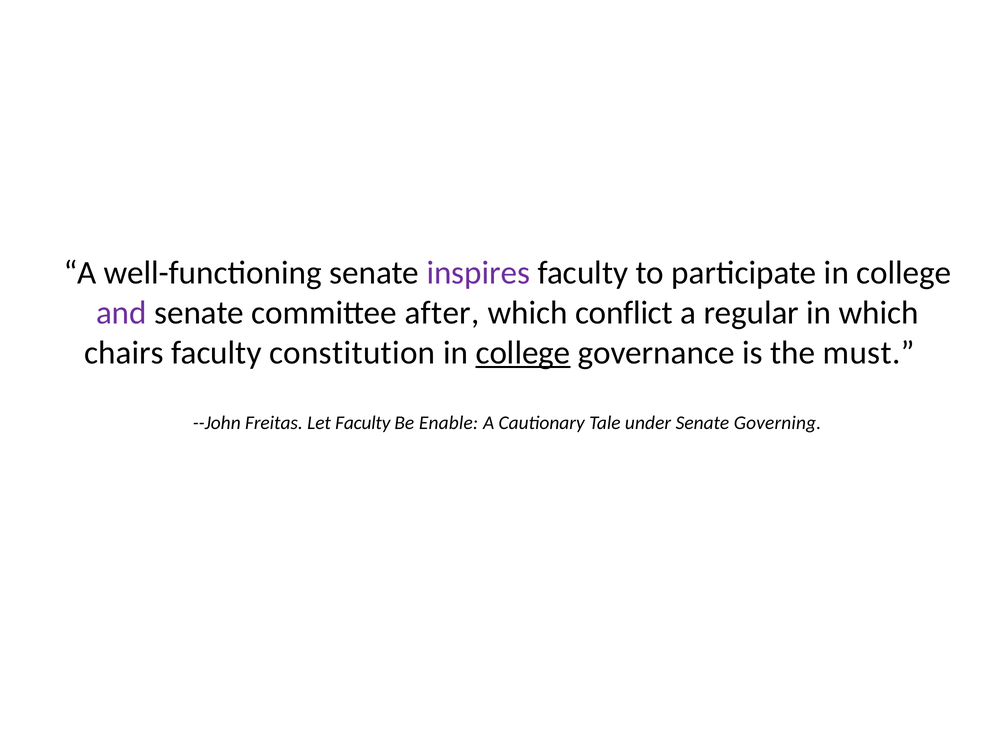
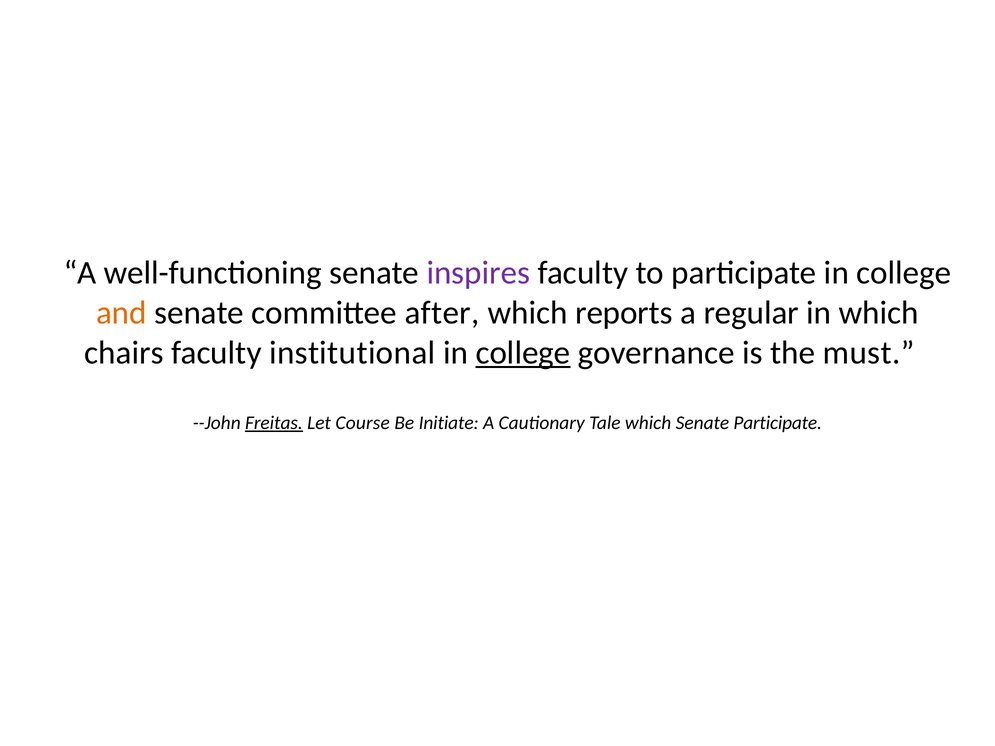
and colour: purple -> orange
conflict: conflict -> reports
constitution: constitution -> institutional
Freitas underline: none -> present
Let Faculty: Faculty -> Course
Enable: Enable -> Initiate
Tale under: under -> which
Senate Governing: Governing -> Participate
